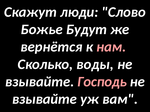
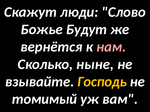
воды: воды -> ныне
Господь colour: pink -> yellow
взывайте at (44, 100): взывайте -> томимый
